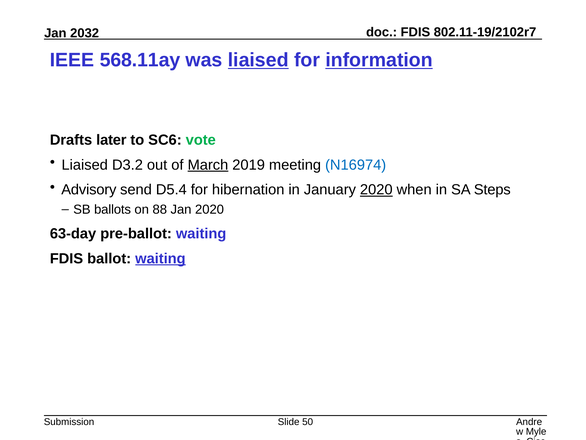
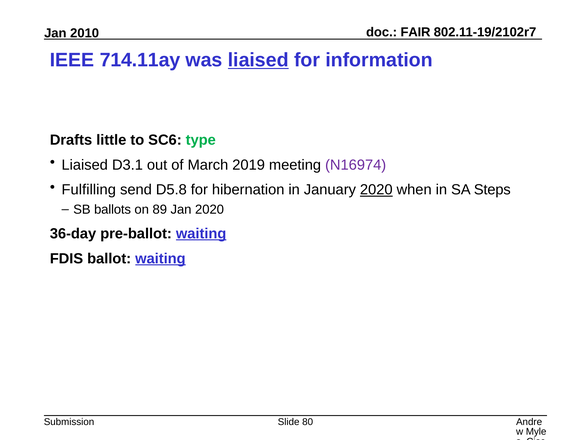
FDIS at (415, 32): FDIS -> FAIR
2032: 2032 -> 2010
568.11ay: 568.11ay -> 714.11ay
information underline: present -> none
later: later -> little
vote: vote -> type
D3.2: D3.2 -> D3.1
March underline: present -> none
N16974 colour: blue -> purple
Advisory: Advisory -> Fulfilling
D5.4: D5.4 -> D5.8
88: 88 -> 89
63-day: 63-day -> 36-day
waiting at (201, 233) underline: none -> present
50: 50 -> 80
